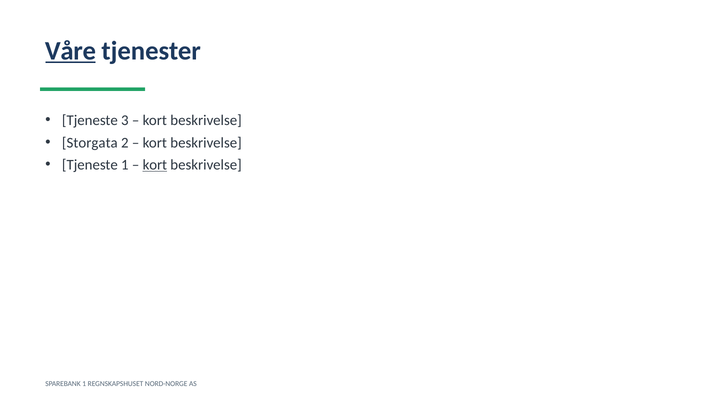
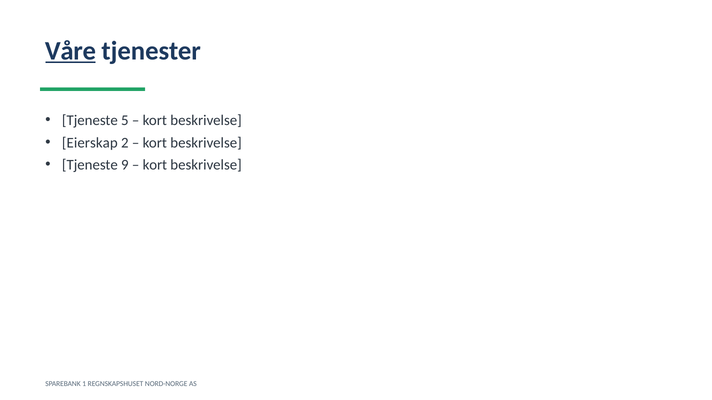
3: 3 -> 5
Storgata: Storgata -> Eierskap
Tjeneste 1: 1 -> 9
kort at (155, 165) underline: present -> none
